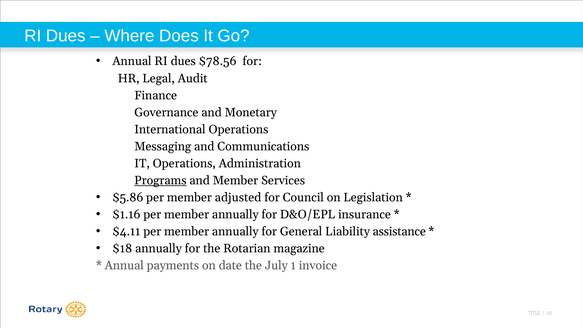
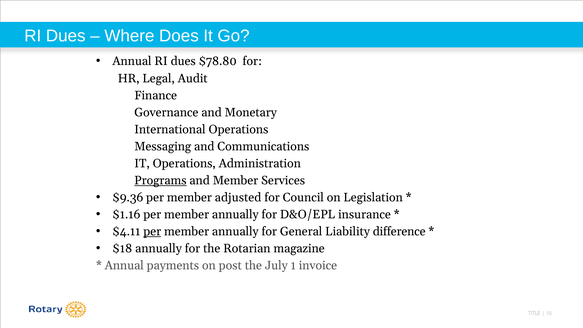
$78.56: $78.56 -> $78.80
$5.86: $5.86 -> $9.36
per at (152, 231) underline: none -> present
assistance: assistance -> difference
date: date -> post
